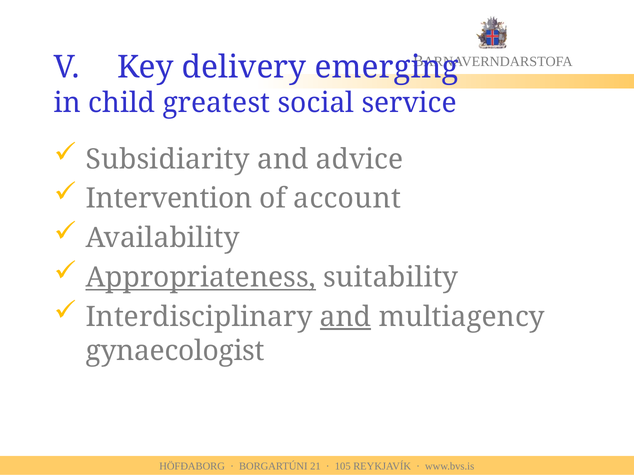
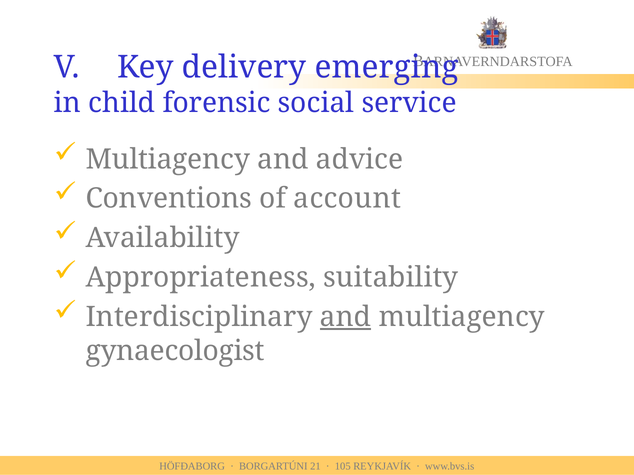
greatest: greatest -> forensic
Subsidiarity at (168, 159): Subsidiarity -> Multiagency
Intervention: Intervention -> Conventions
Appropriateness underline: present -> none
